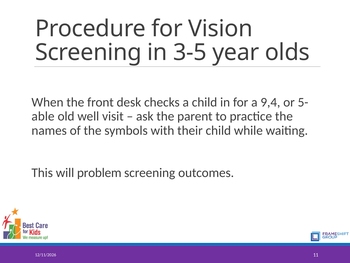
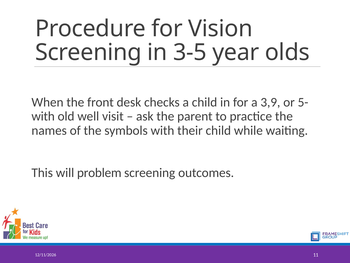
9,4: 9,4 -> 3,9
able at (43, 116): able -> with
